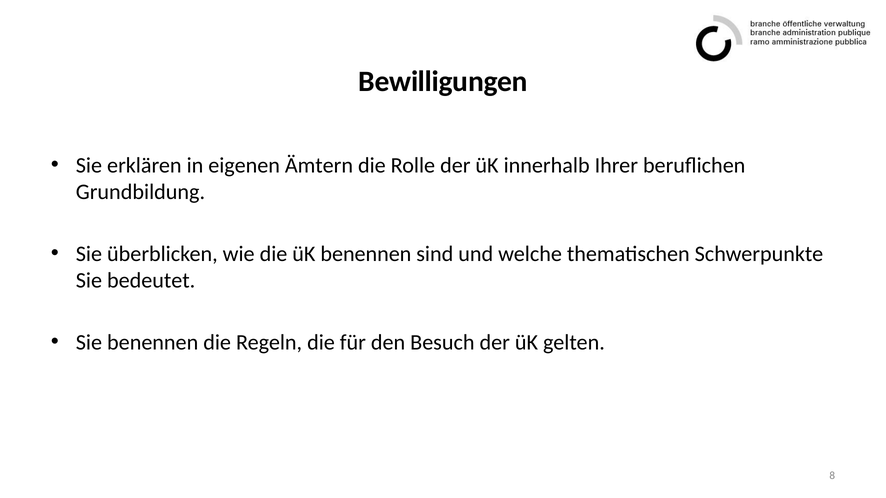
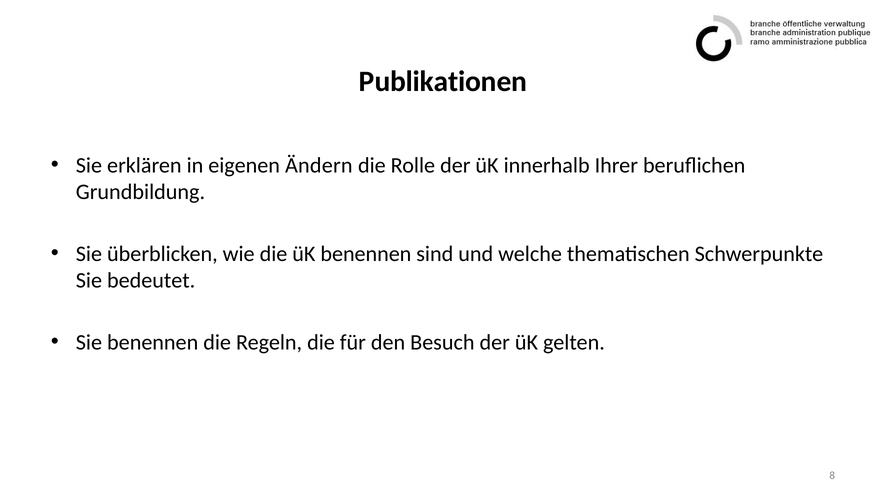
Bewilligungen: Bewilligungen -> Publikationen
Ämtern: Ämtern -> Ändern
